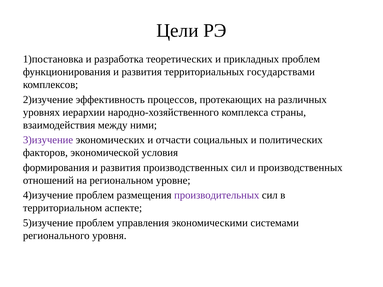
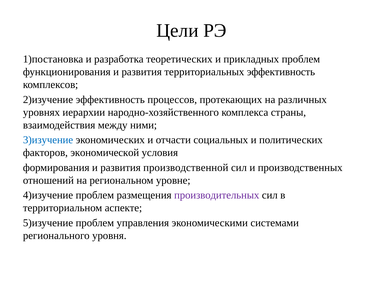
территориальных государствами: государствами -> эффективность
3)изучение colour: purple -> blue
развития производственных: производственных -> производственной
